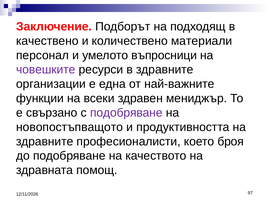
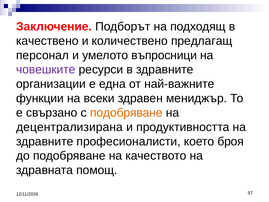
материали: материали -> предлагащ
подобряване at (126, 113) colour: purple -> orange
новопостъпващото: новопостъпващото -> децентрализирана
